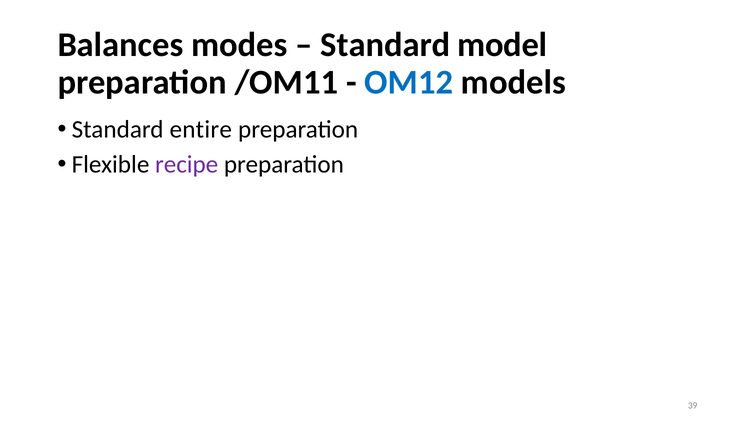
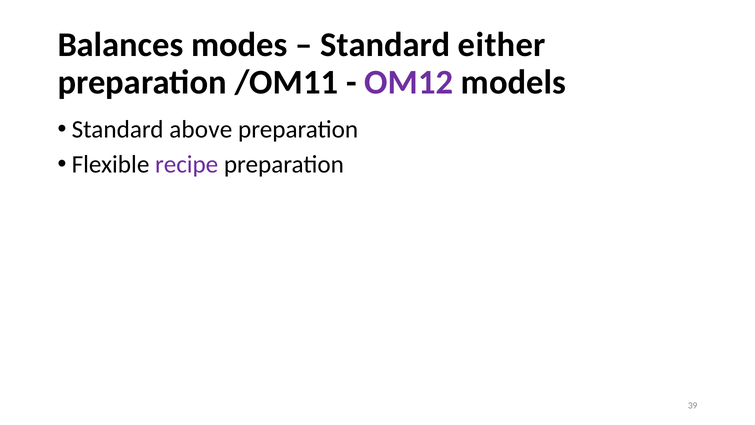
model: model -> either
OM12 colour: blue -> purple
entire: entire -> above
